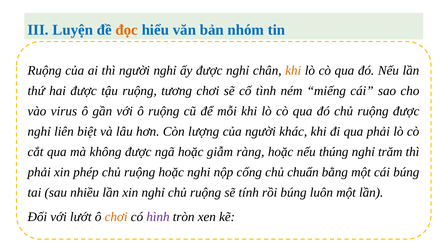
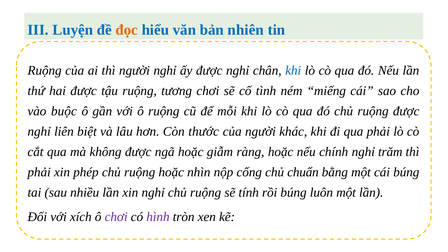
nhóm: nhóm -> nhiên
khi at (293, 70) colour: orange -> blue
virus: virus -> buộc
lượng: lượng -> thước
thúng: thúng -> chính
nghi: nghi -> nhìn
lướt: lướt -> xích
chơi at (116, 217) colour: orange -> purple
